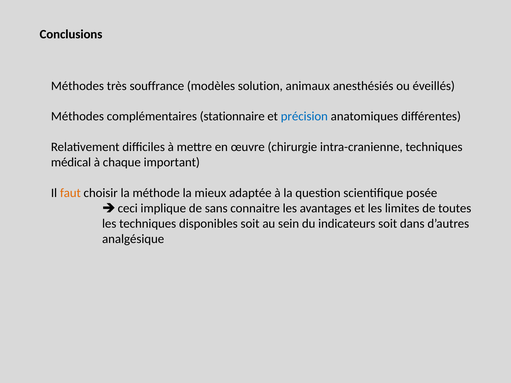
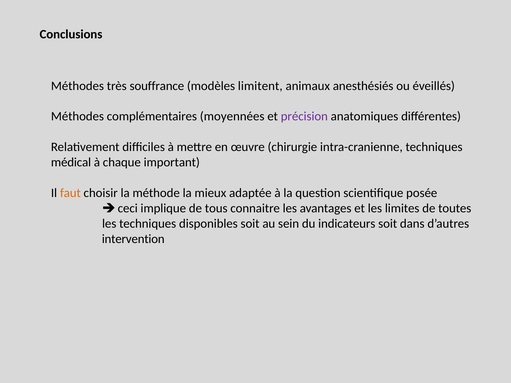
solution: solution -> limitent
stationnaire: stationnaire -> moyennées
précision colour: blue -> purple
sans: sans -> tous
analgésique: analgésique -> intervention
